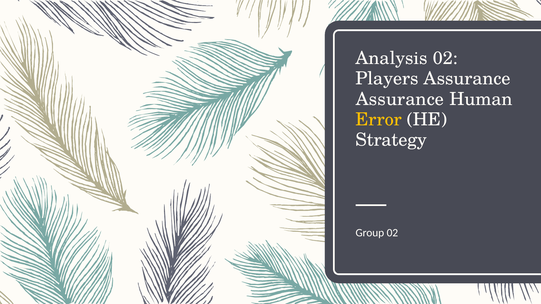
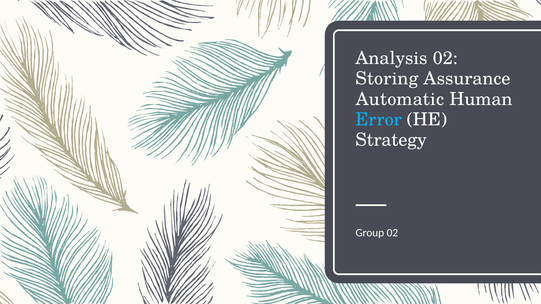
Players: Players -> Storing
Assurance at (400, 99): Assurance -> Automatic
Error colour: yellow -> light blue
